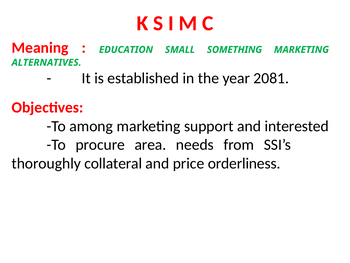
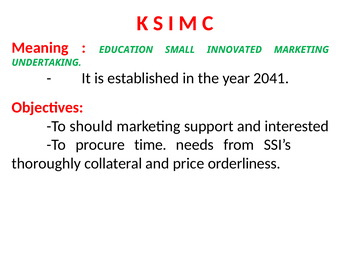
SOMETHING: SOMETHING -> INNOVATED
ALTERNATIVES: ALTERNATIVES -> UNDERTAKING
2081: 2081 -> 2041
among: among -> should
area: area -> time
